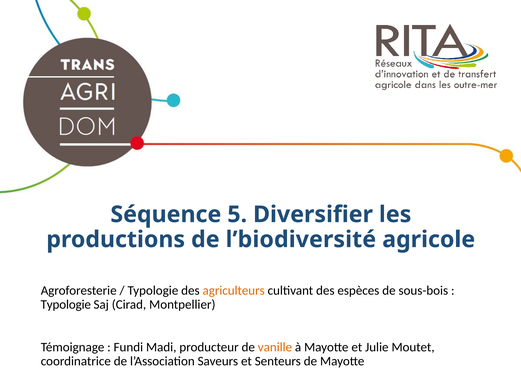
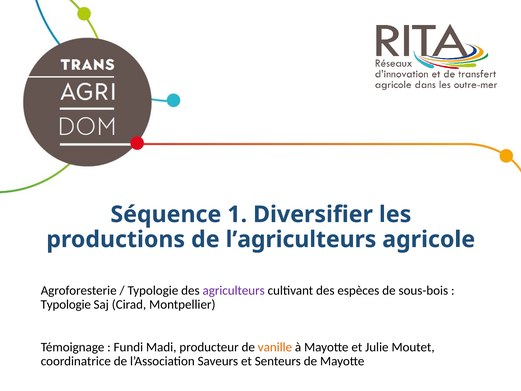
5: 5 -> 1
l’biodiversité: l’biodiversité -> l’agriculteurs
agriculteurs colour: orange -> purple
